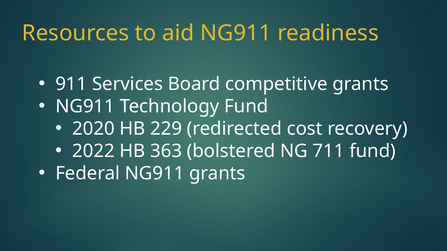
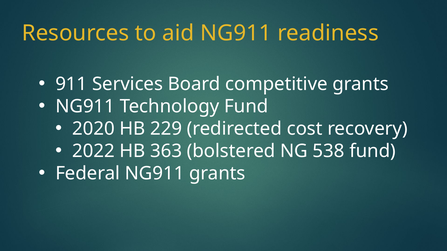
711: 711 -> 538
